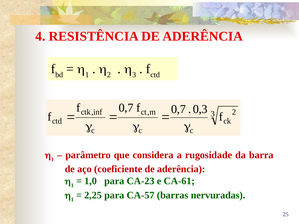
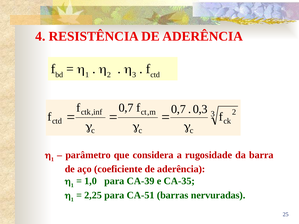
CA-23: CA-23 -> CA-39
CA-61: CA-61 -> CA-35
CA-57: CA-57 -> CA-51
